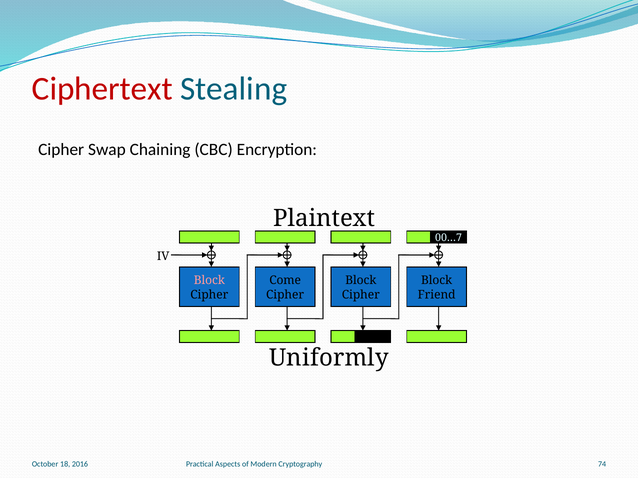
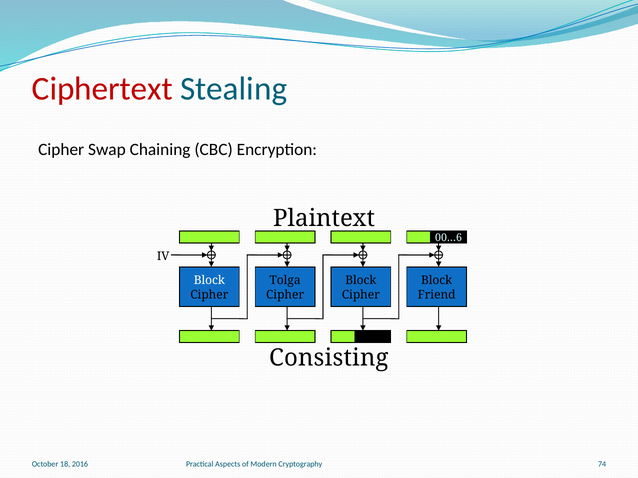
00…7: 00…7 -> 00…6
Block at (209, 281) colour: pink -> white
Come: Come -> Tolga
Uniformly: Uniformly -> Consisting
